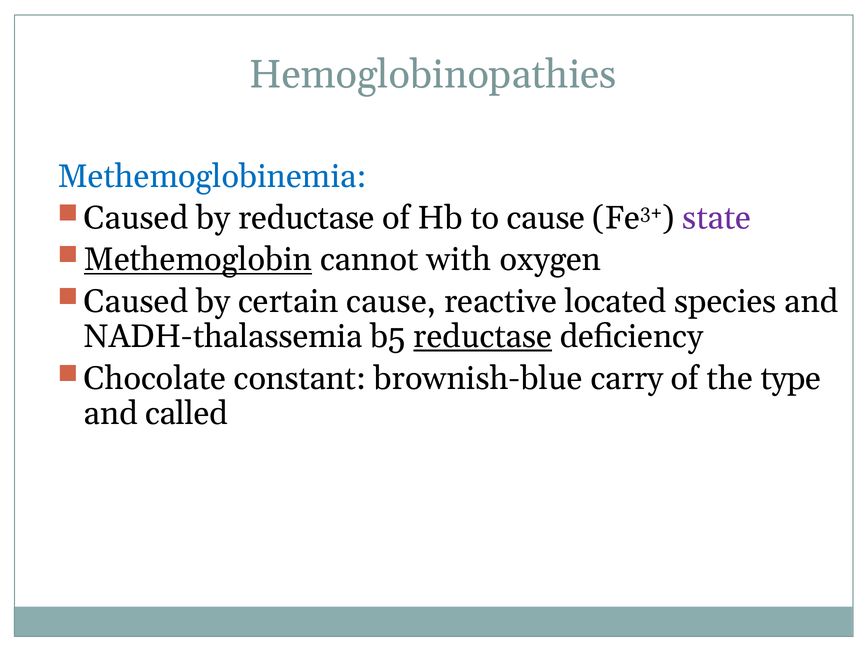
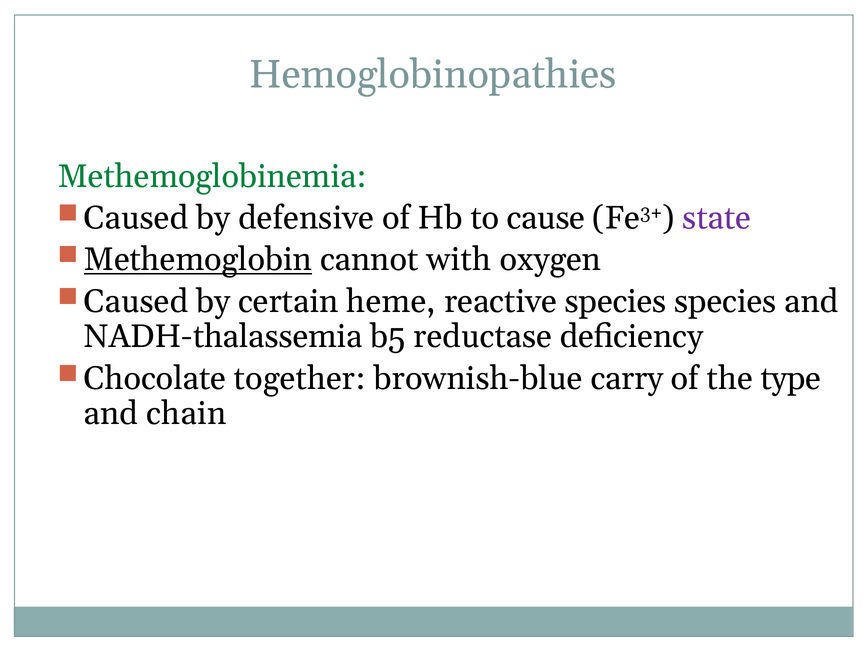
Methemoglobinemia colour: blue -> green
by reductase: reductase -> defensive
certain cause: cause -> heme
reactive located: located -> species
reductase at (483, 337) underline: present -> none
constant: constant -> together
called: called -> chain
